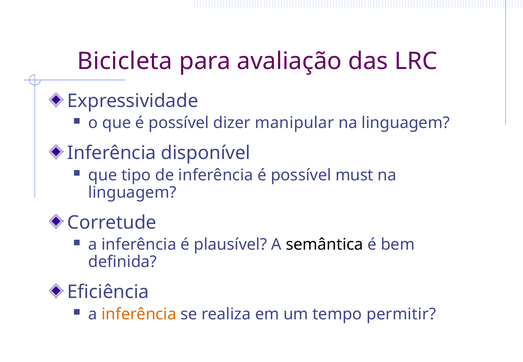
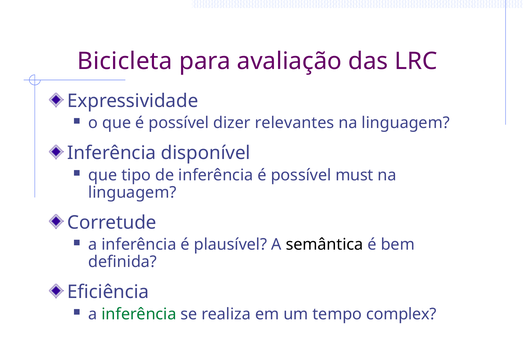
manipular: manipular -> relevantes
inferência at (139, 314) colour: orange -> green
permitir: permitir -> complex
